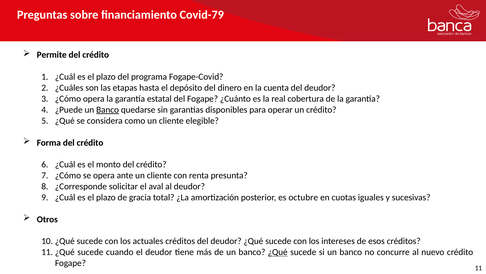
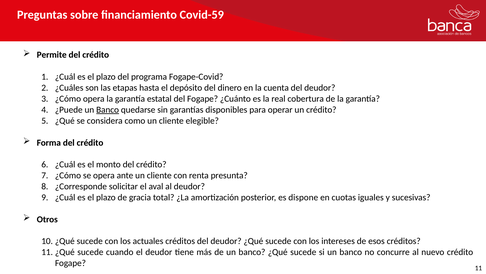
Covid-79: Covid-79 -> Covid-59
octubre: octubre -> dispone
¿Qué at (278, 252) underline: present -> none
